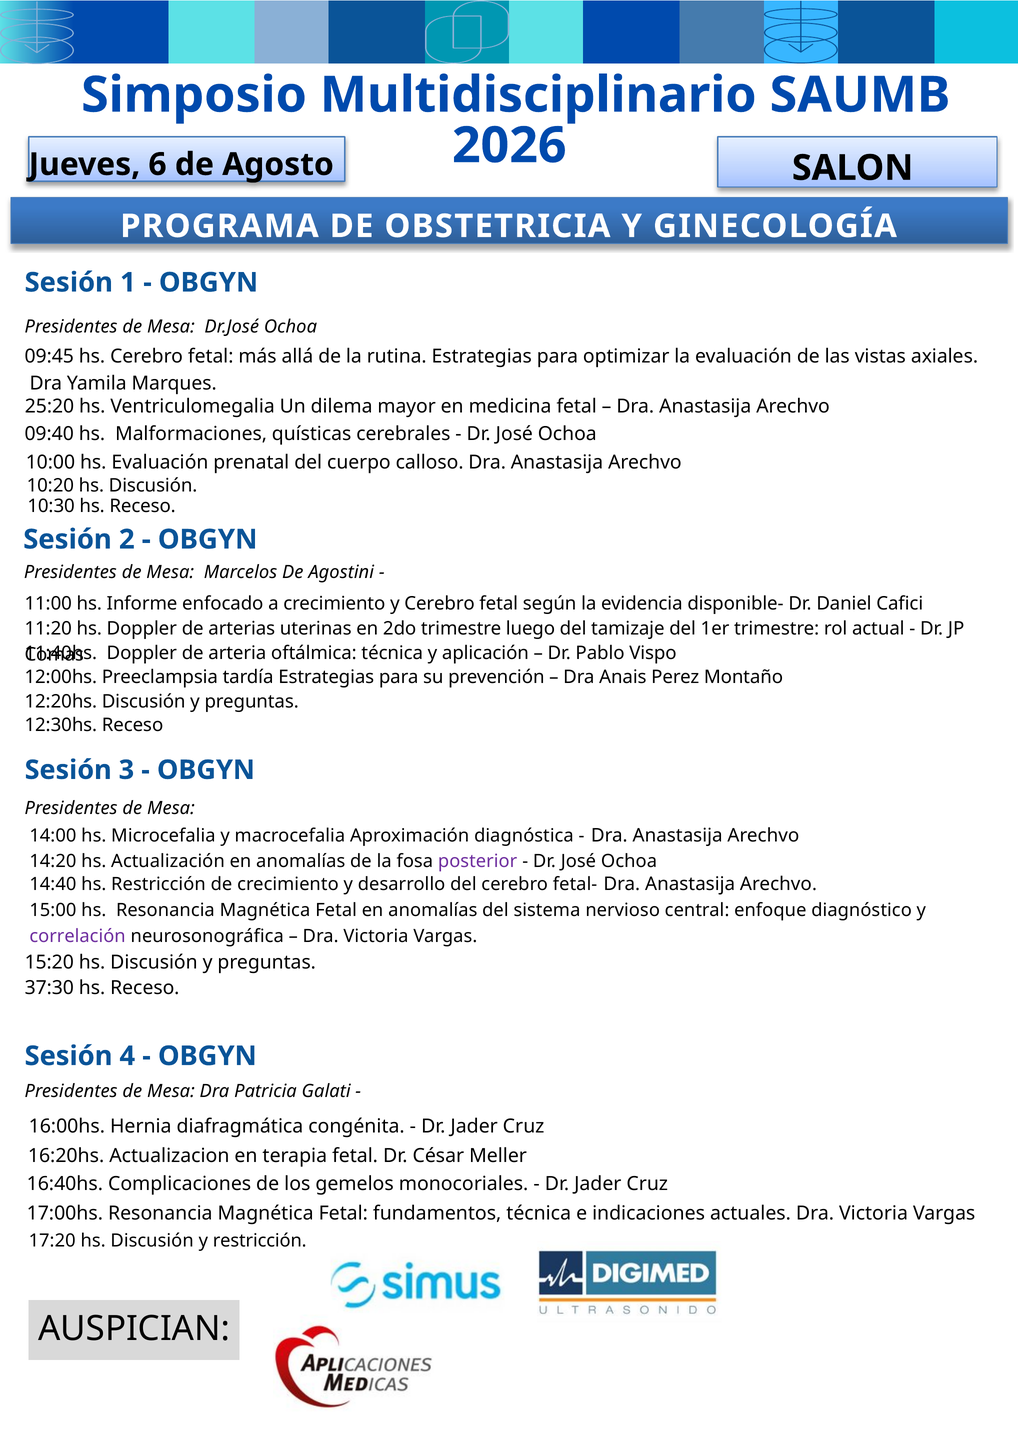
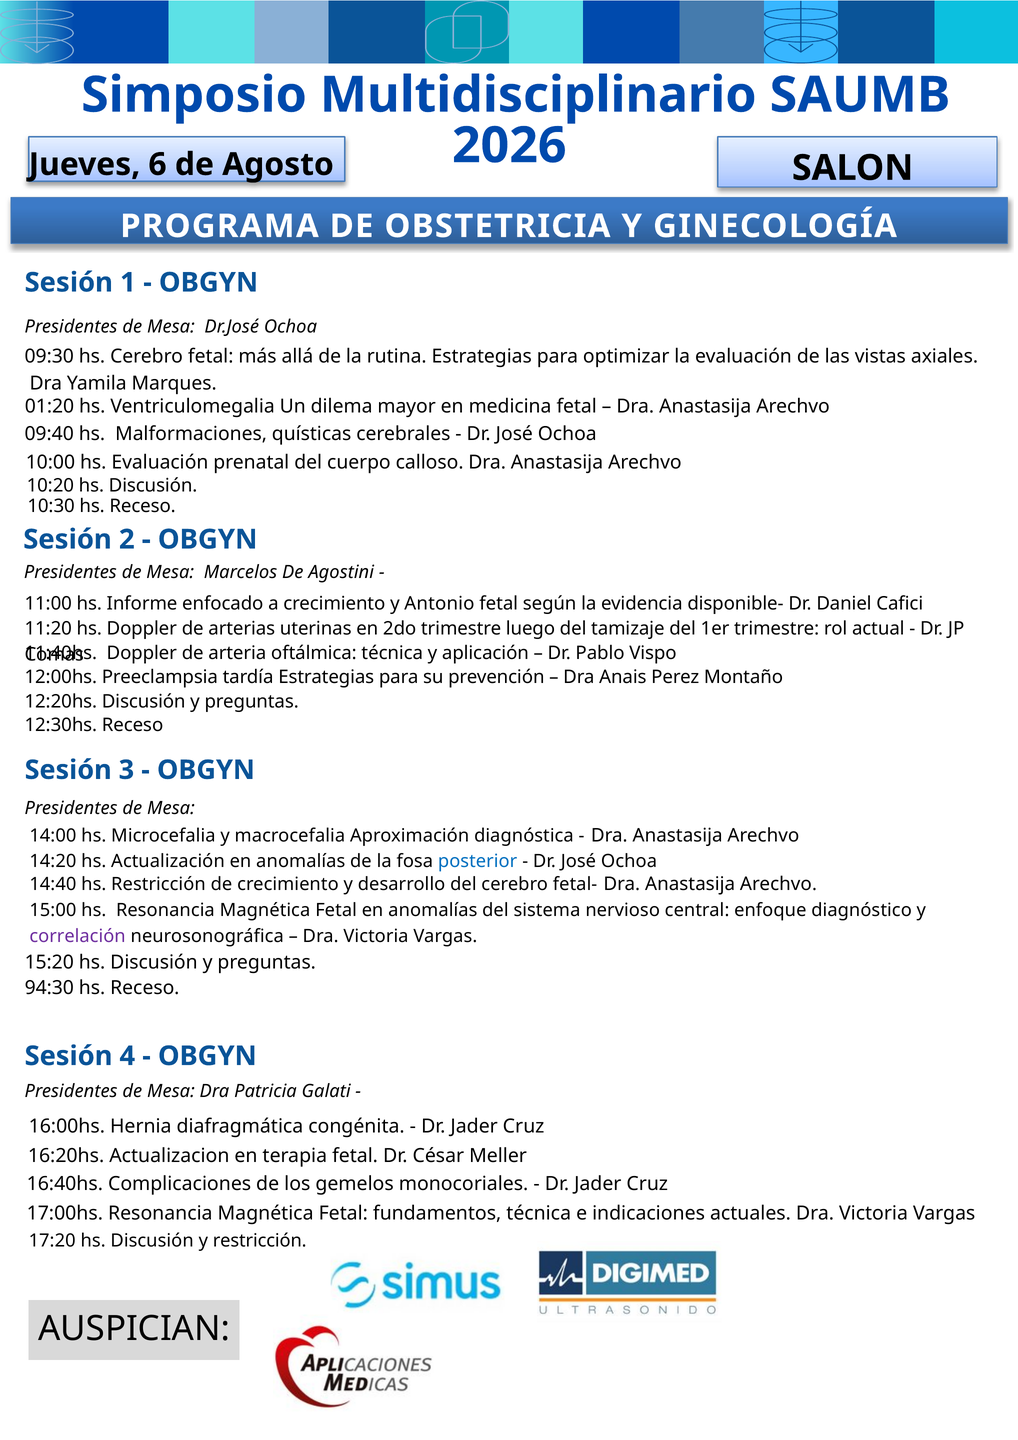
09:45: 09:45 -> 09:30
25:20: 25:20 -> 01:20
y Cerebro: Cerebro -> Antonio
posterior colour: purple -> blue
37:30: 37:30 -> 94:30
